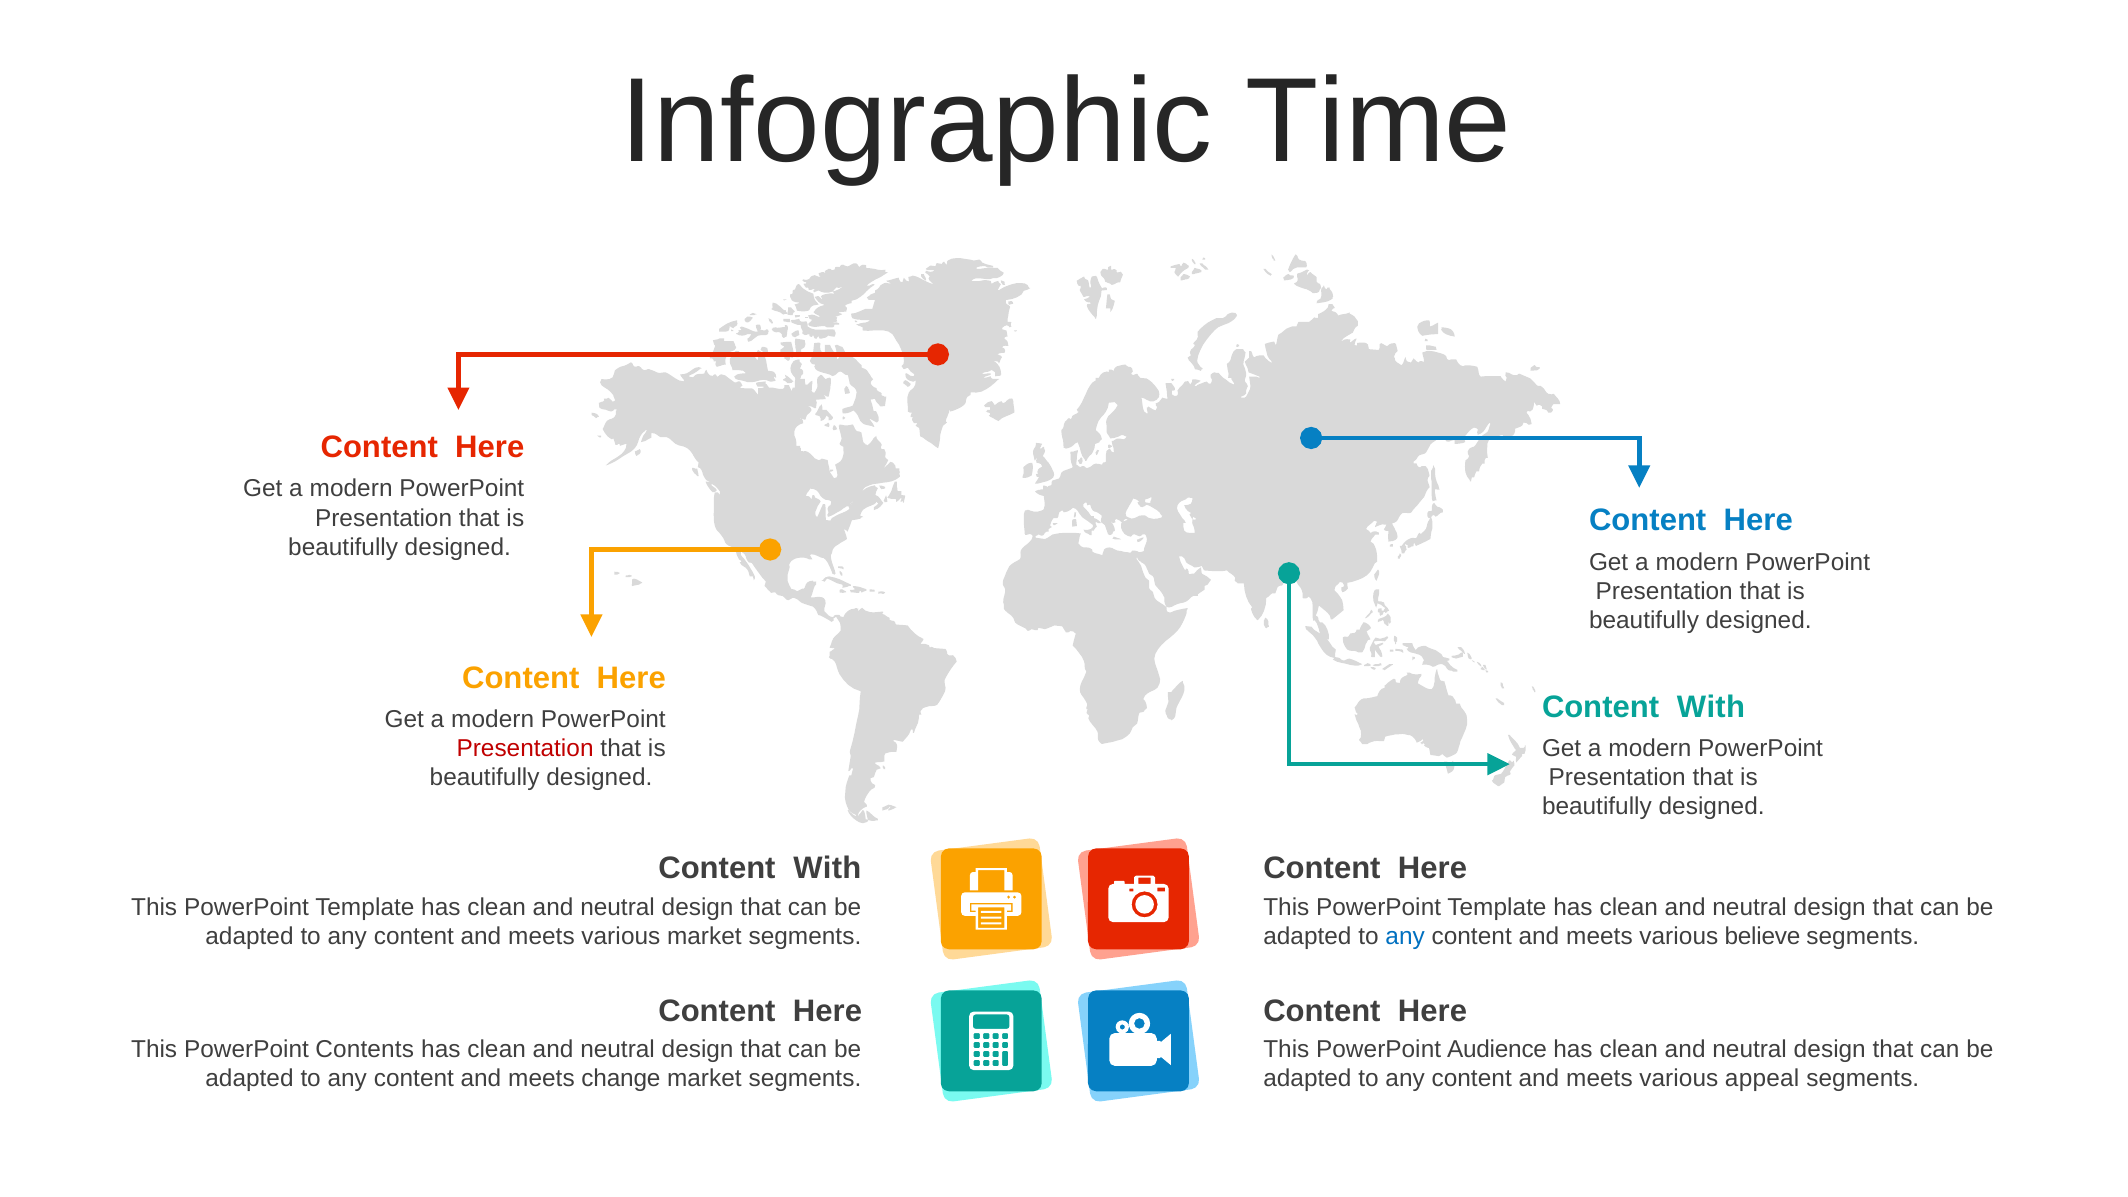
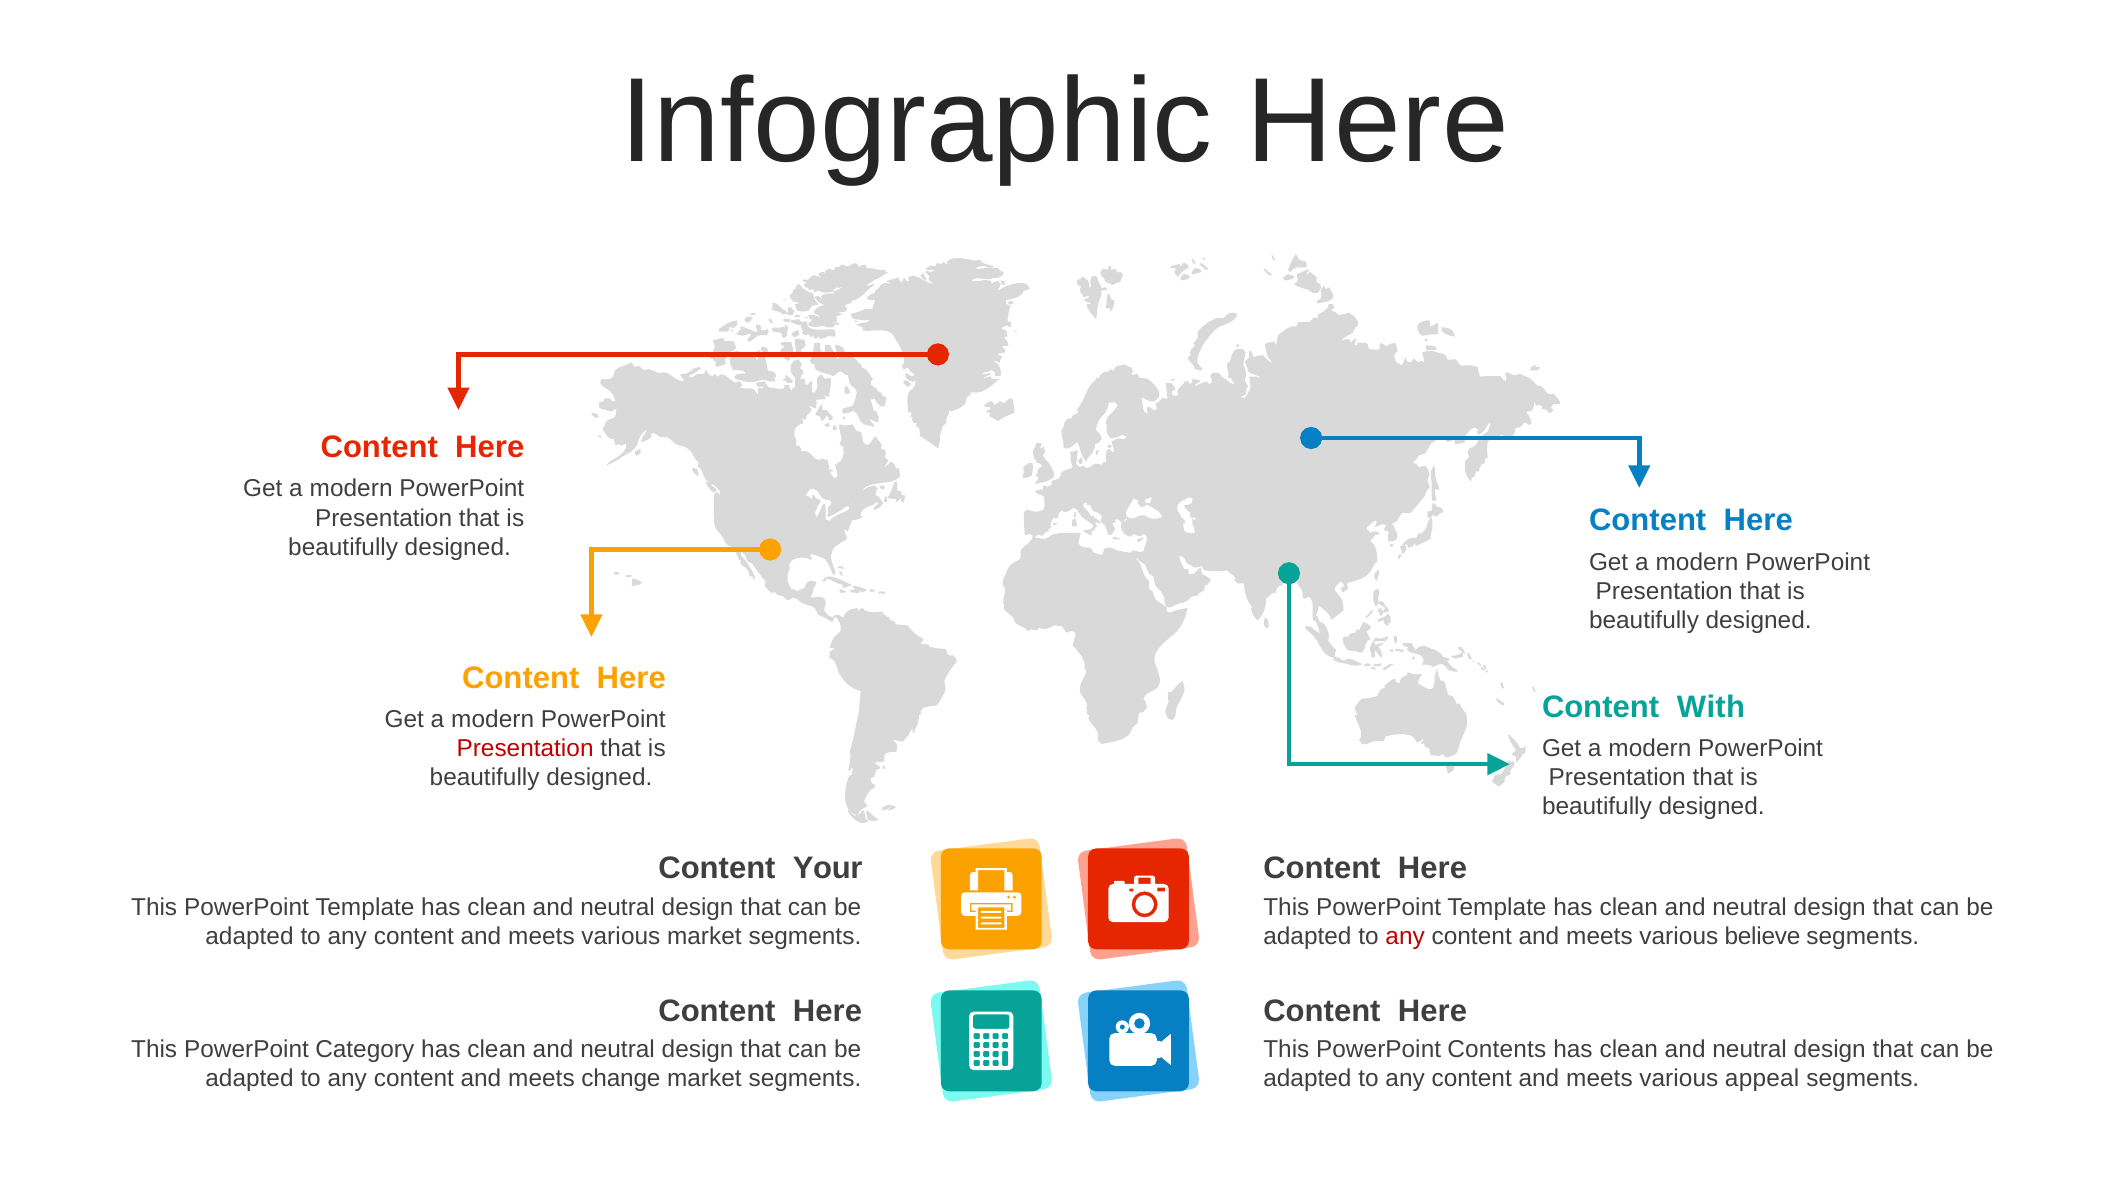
Infographic Time: Time -> Here
With at (827, 869): With -> Your
any at (1405, 936) colour: blue -> red
Contents: Contents -> Category
Audience: Audience -> Contents
